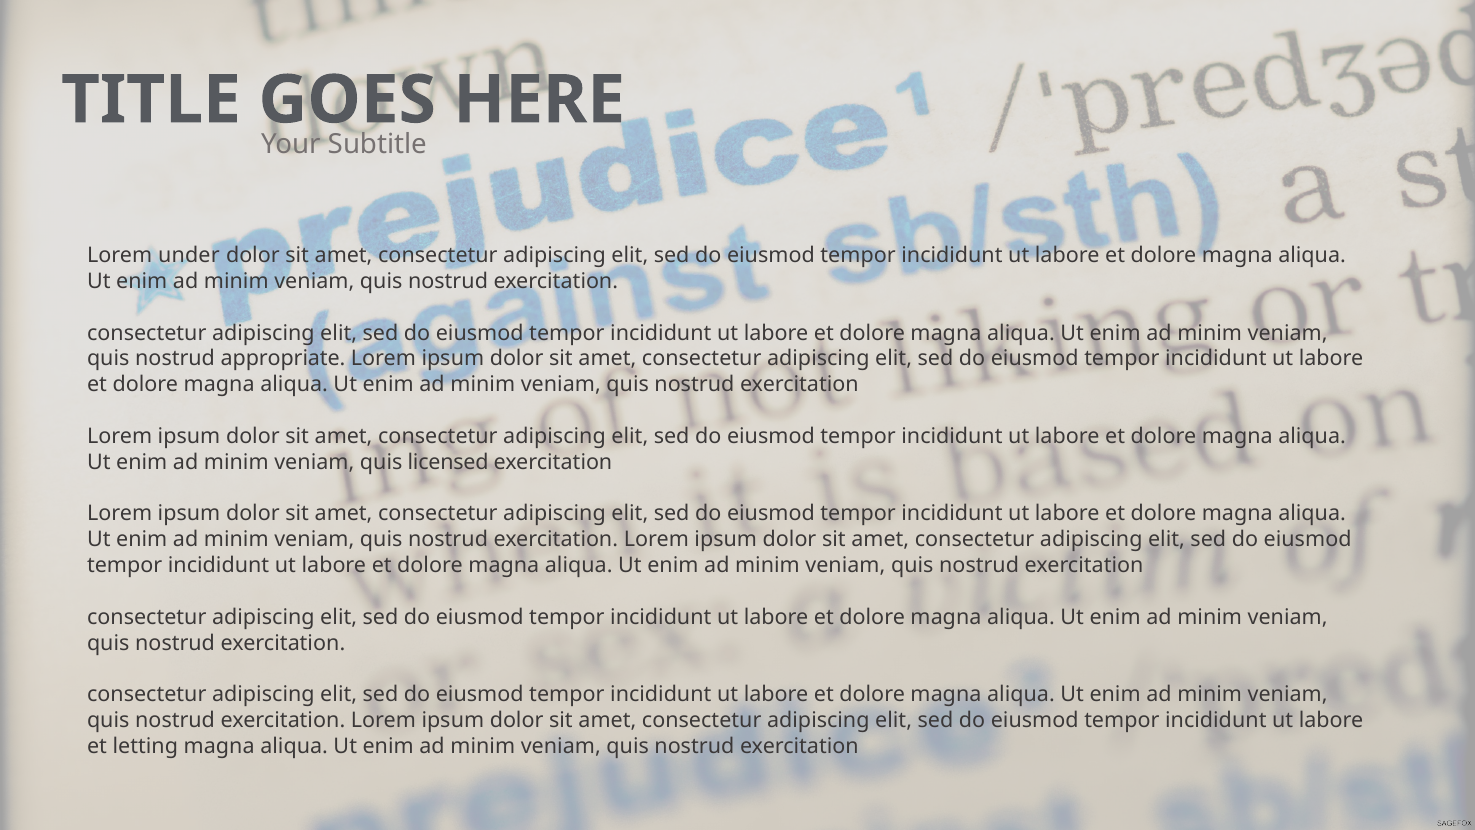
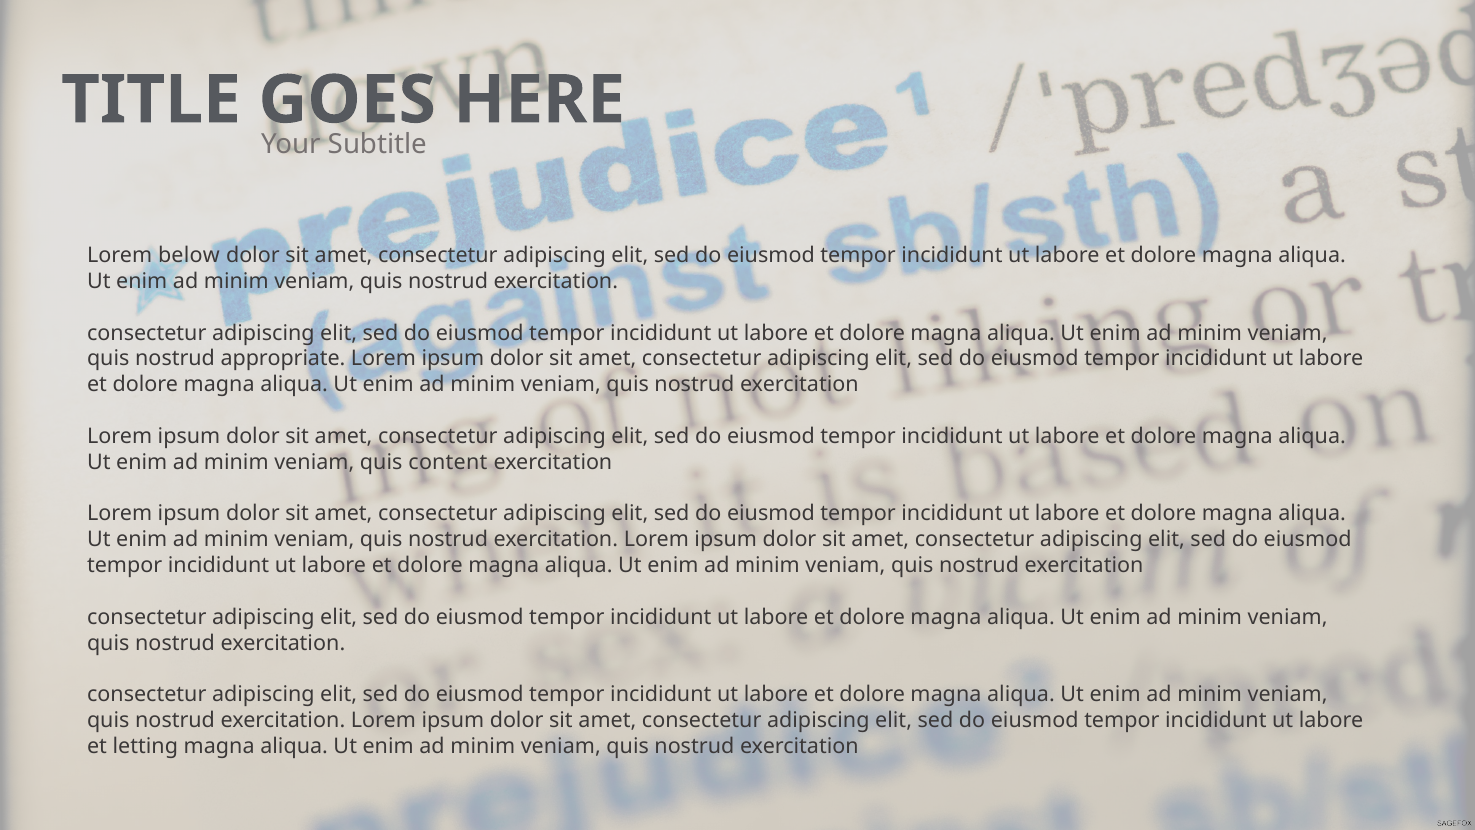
under: under -> below
licensed: licensed -> content
